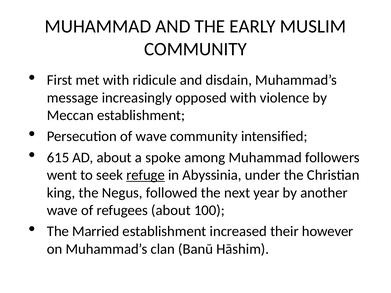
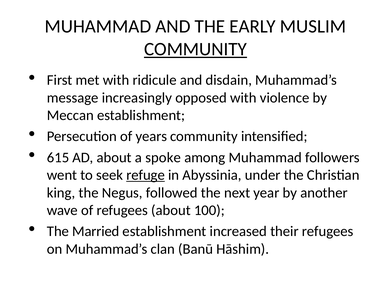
COMMUNITY at (196, 49) underline: none -> present
of wave: wave -> years
their however: however -> refugees
